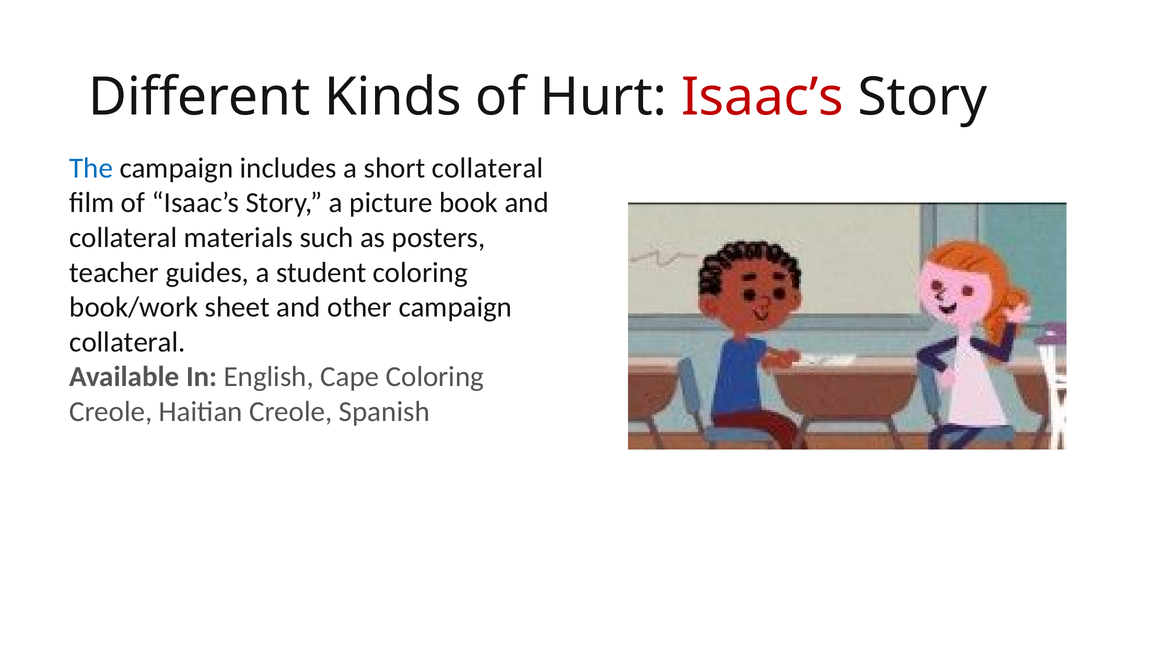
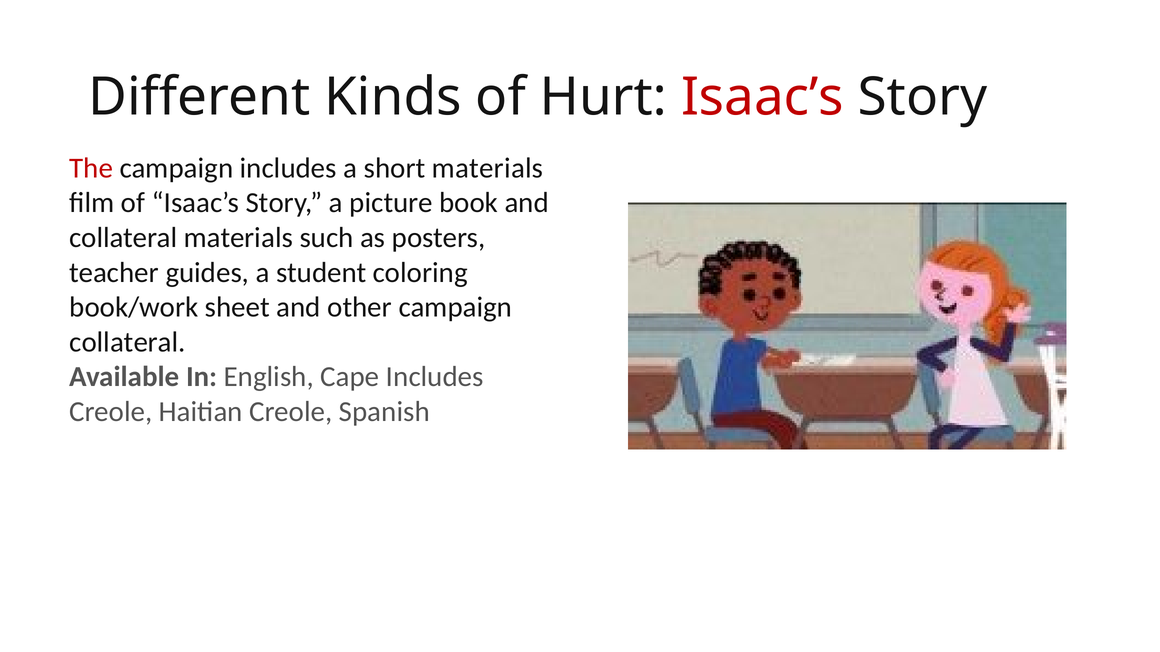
The colour: blue -> red
short collateral: collateral -> materials
Cape Coloring: Coloring -> Includes
